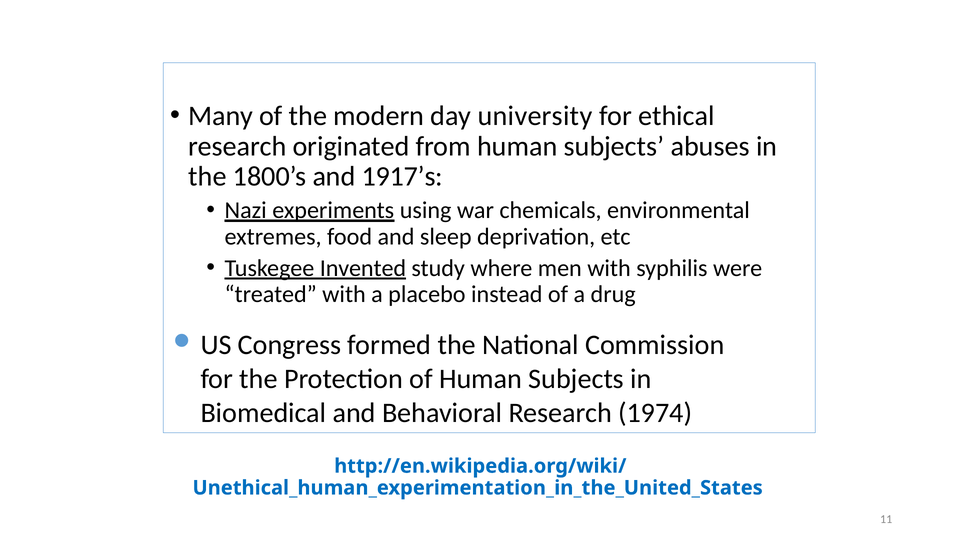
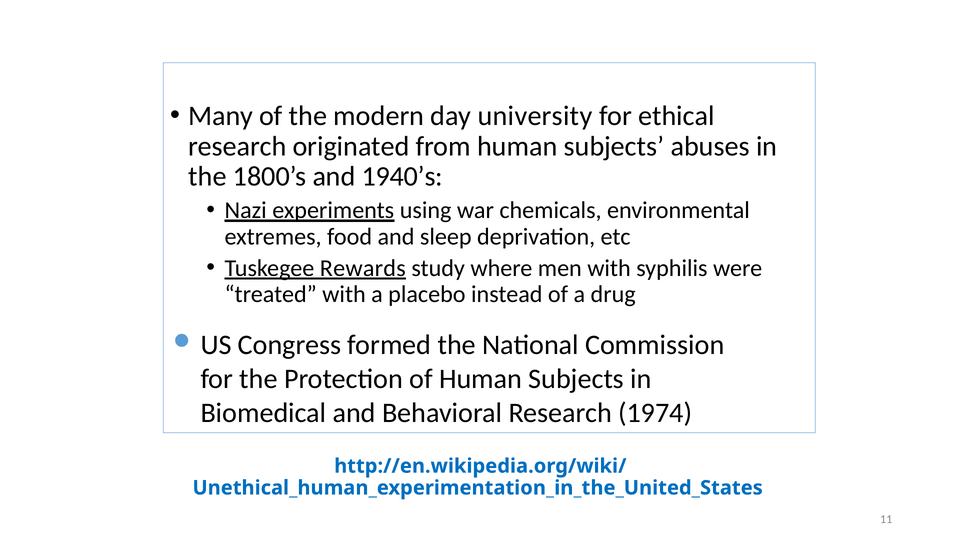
1917’s: 1917’s -> 1940’s
Invented: Invented -> Rewards
